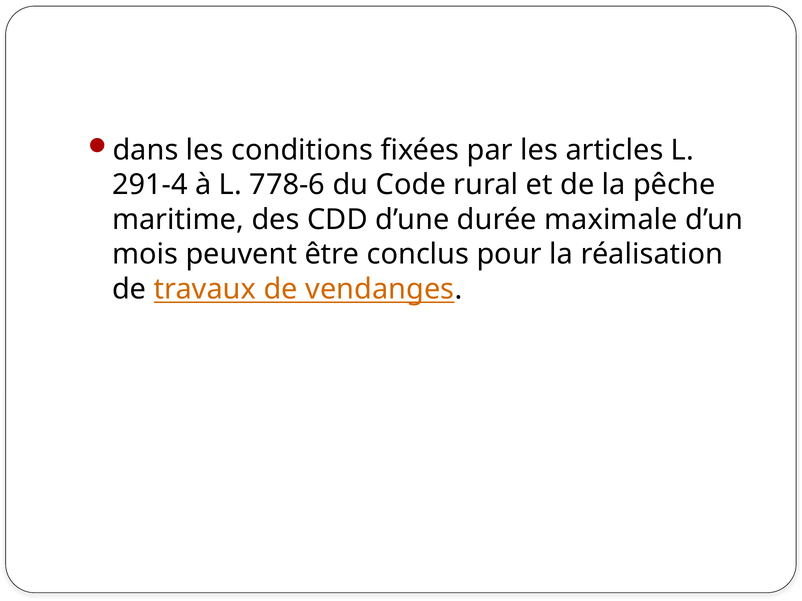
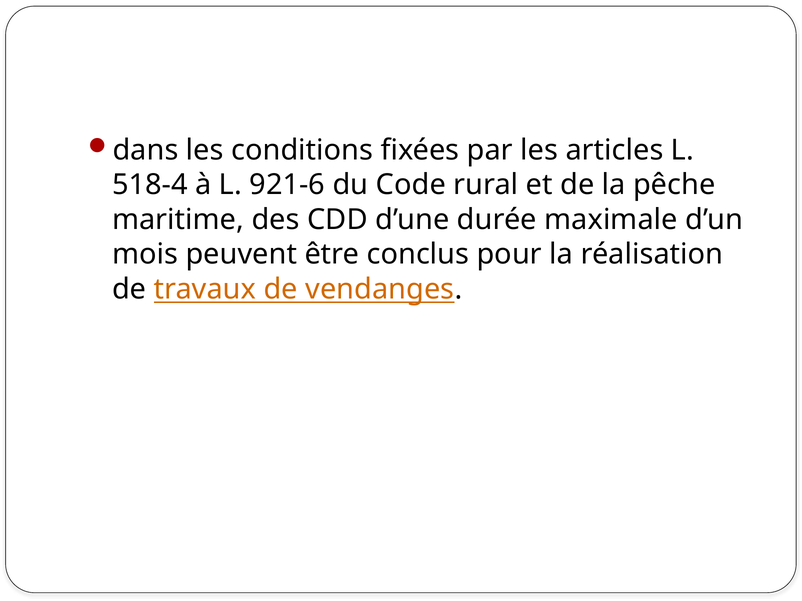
291-4: 291-4 -> 518-4
778-6: 778-6 -> 921-6
